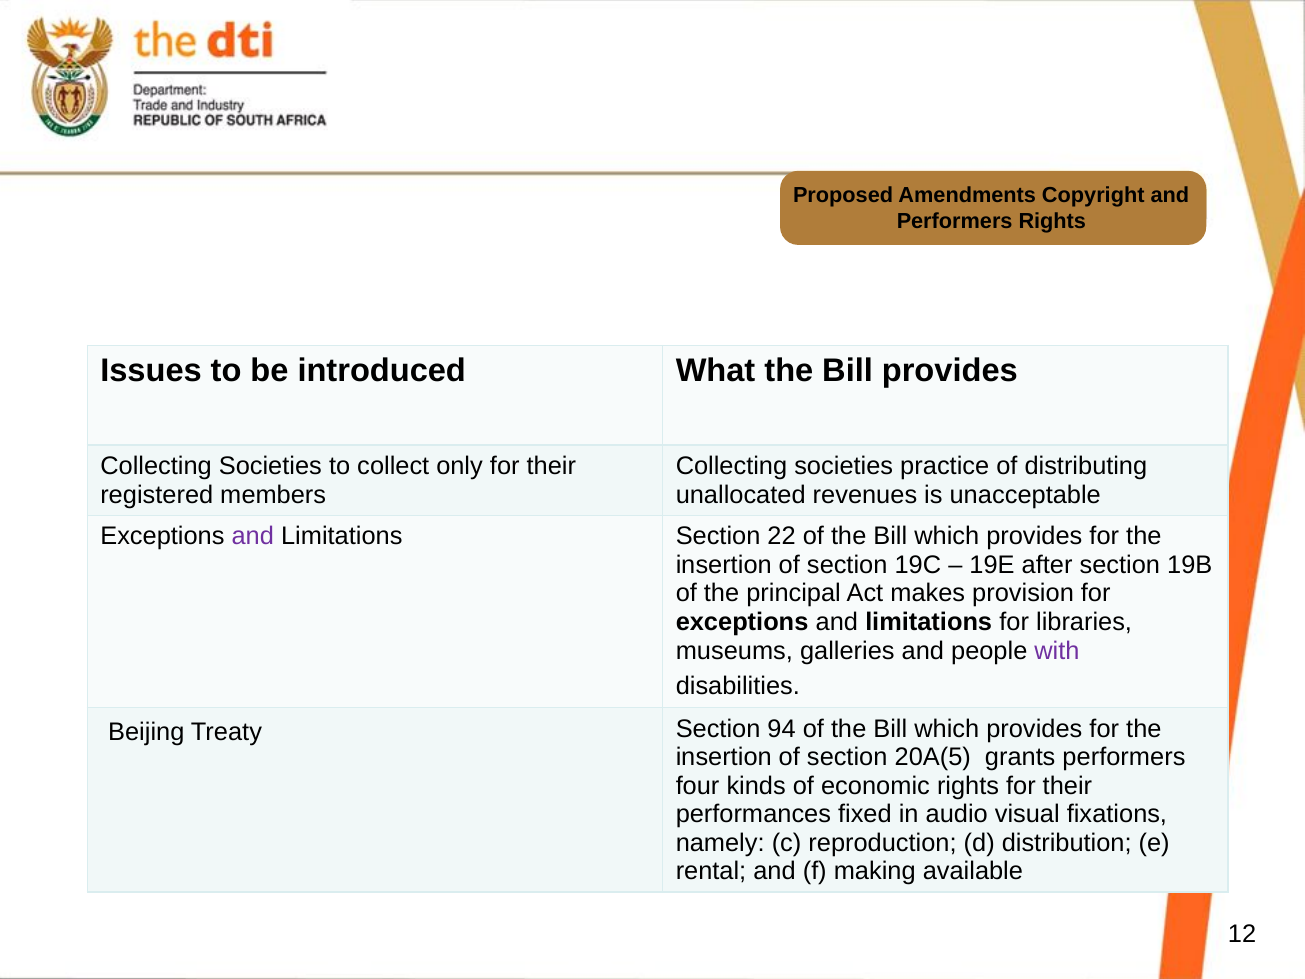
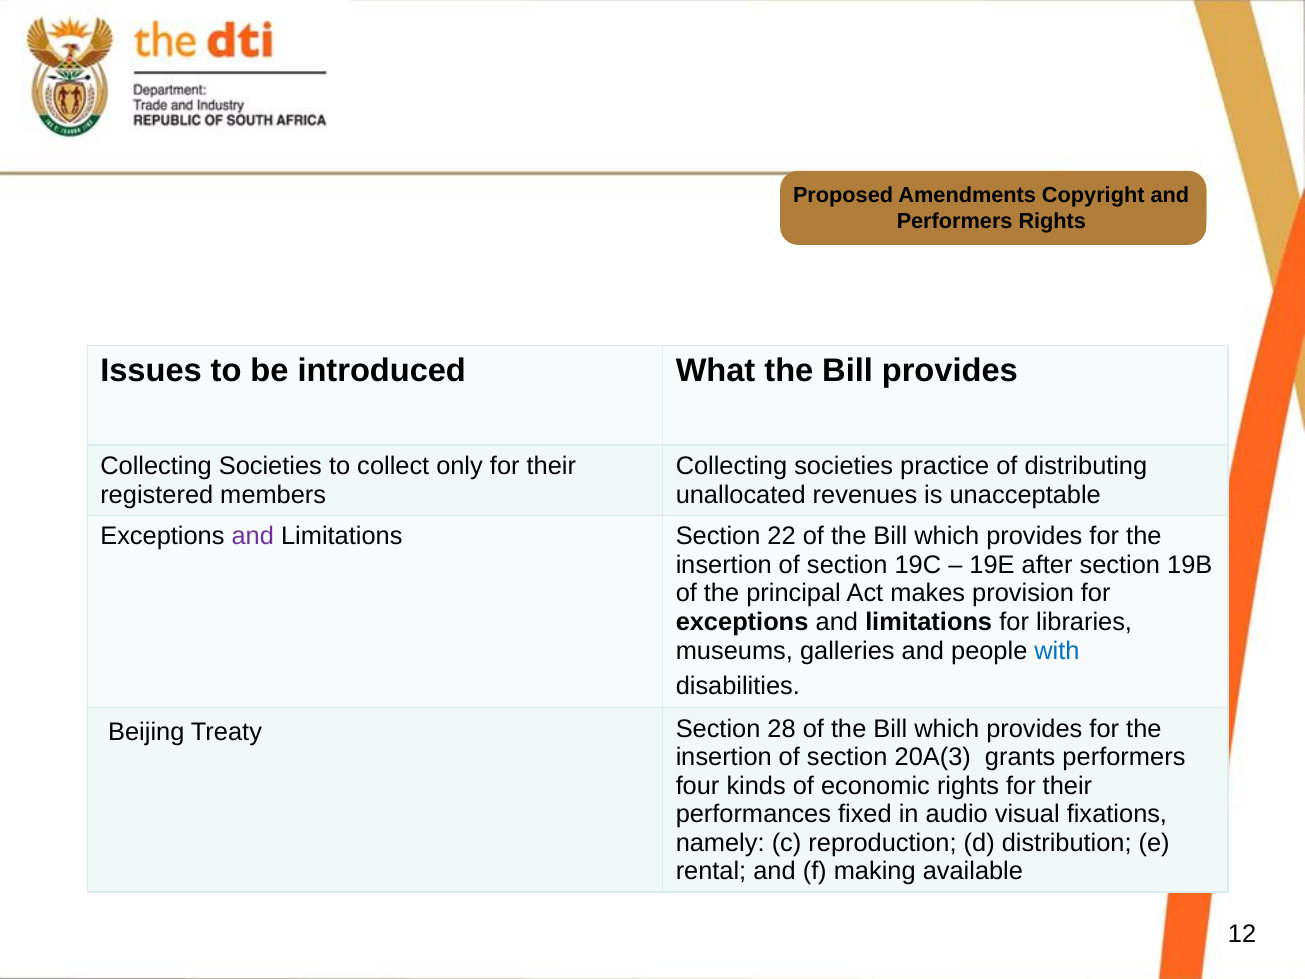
with colour: purple -> blue
94: 94 -> 28
20A(5: 20A(5 -> 20A(3
